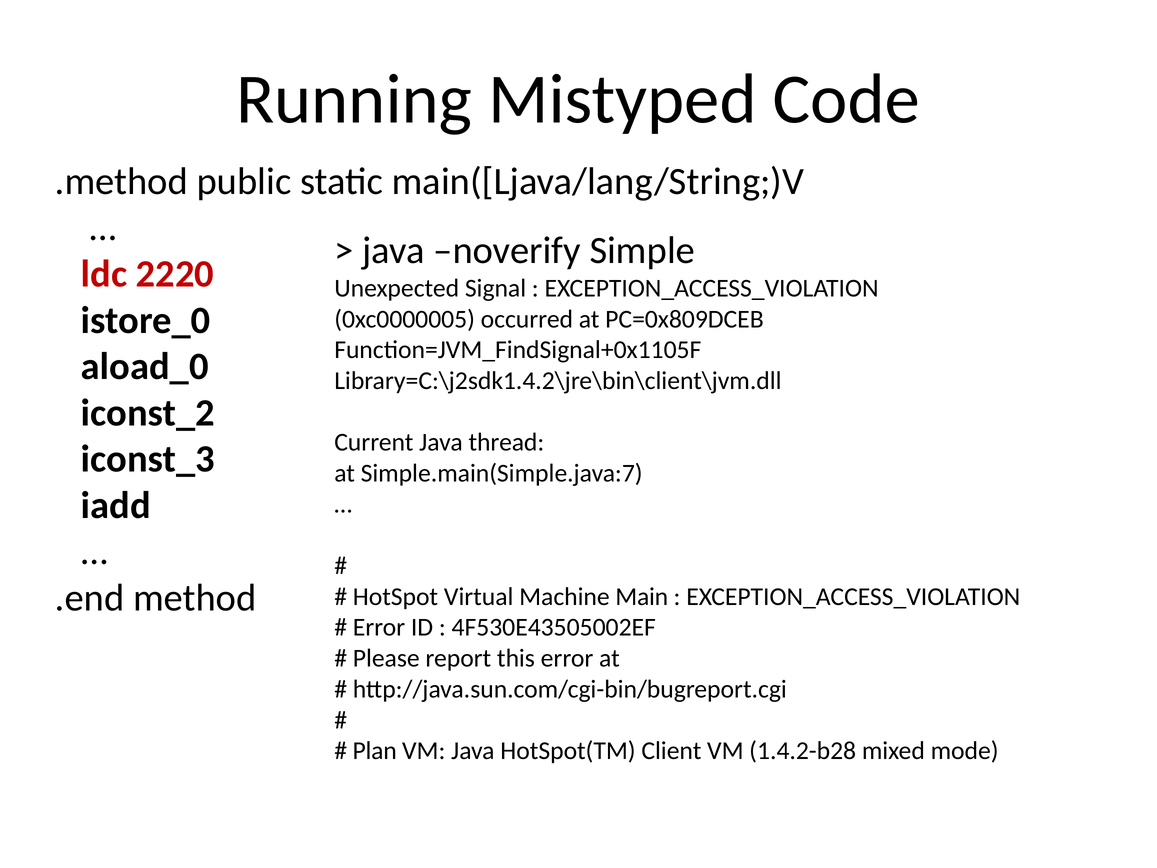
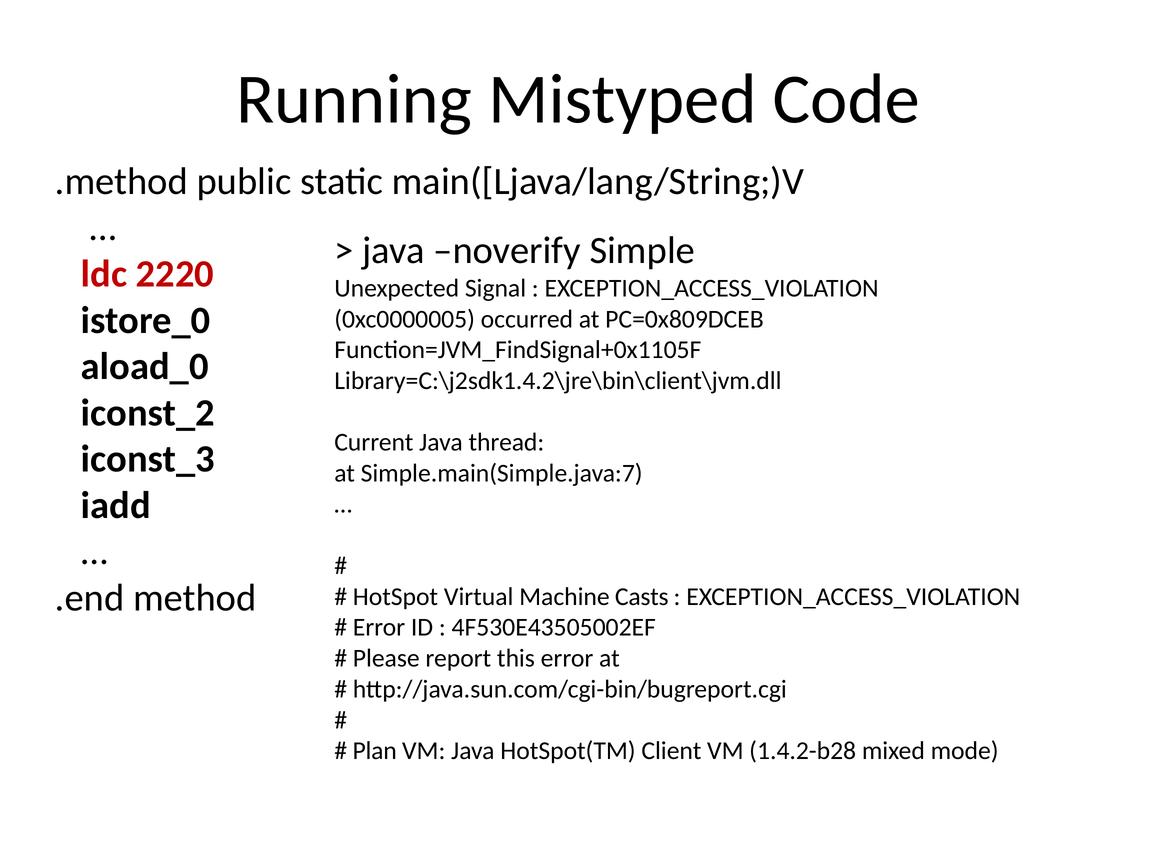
Main: Main -> Casts
